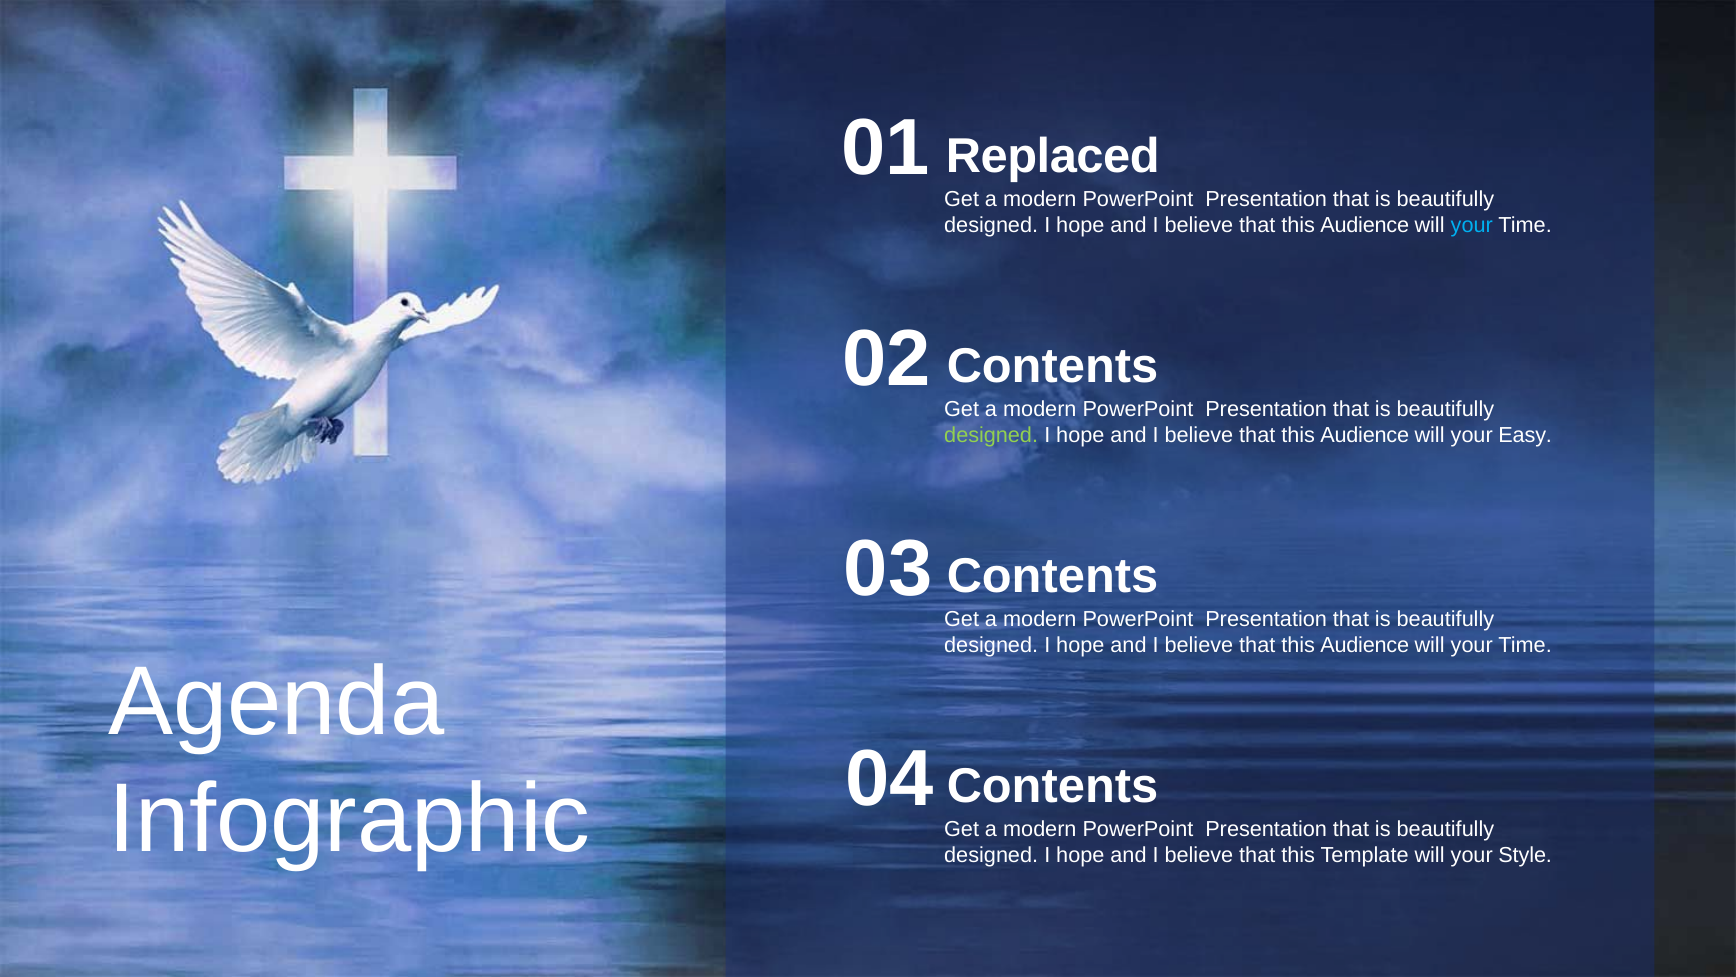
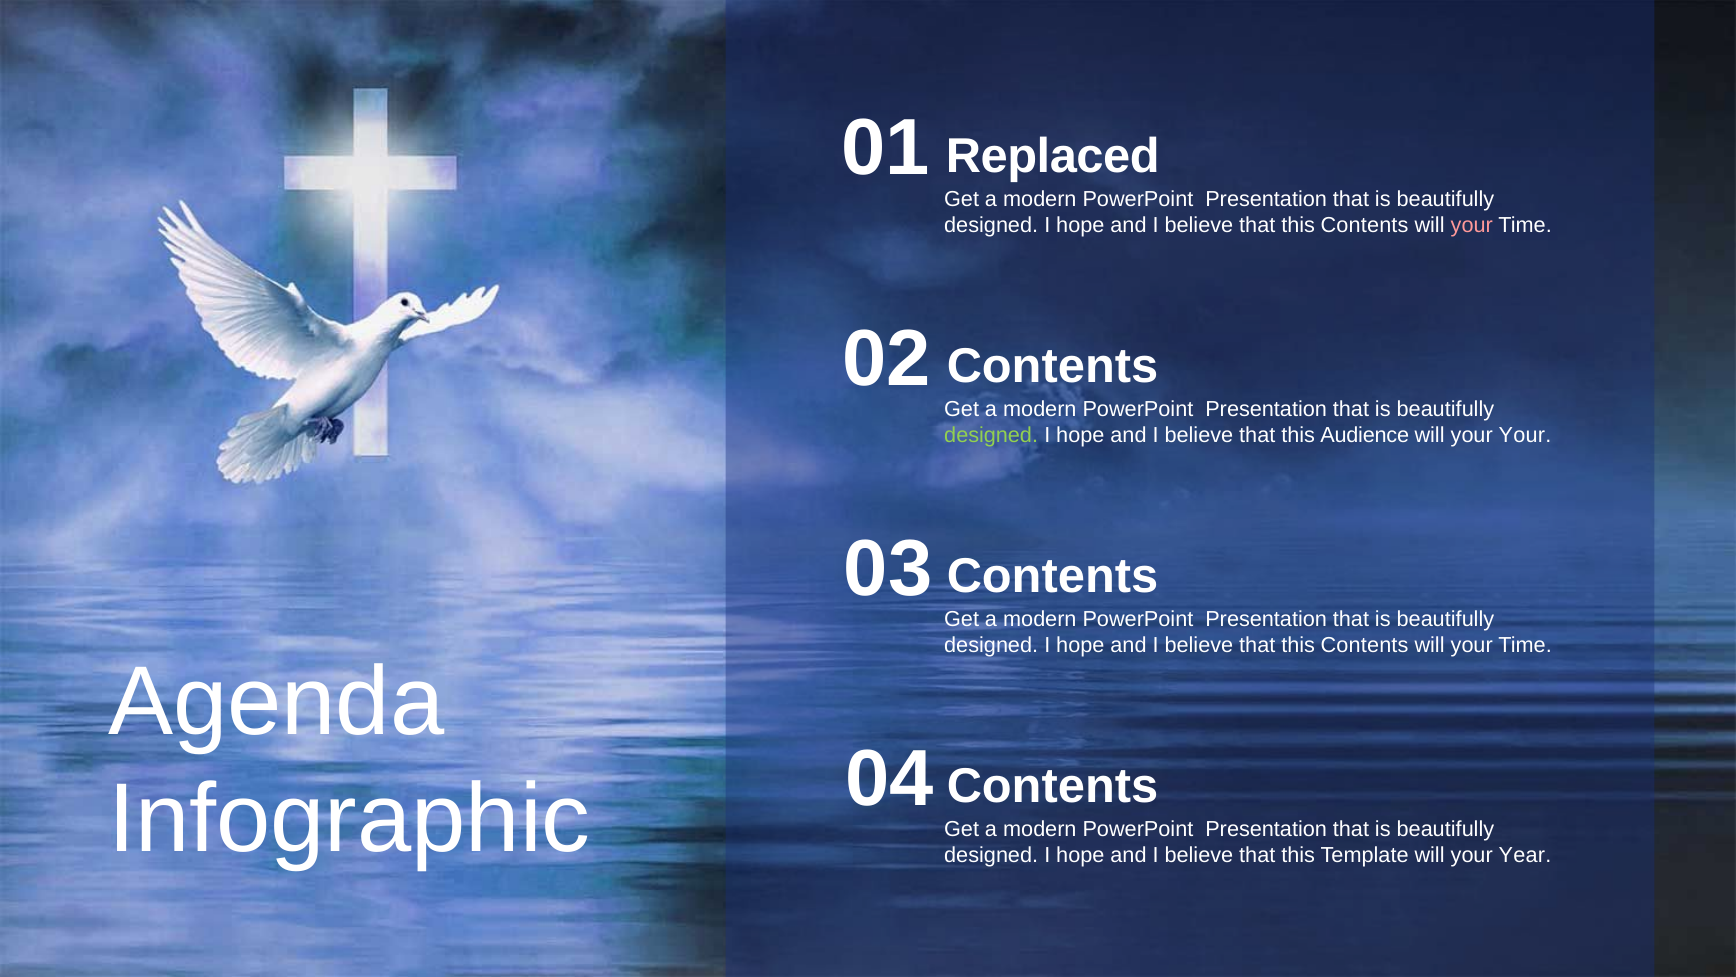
Audience at (1365, 225): Audience -> Contents
your at (1472, 225) colour: light blue -> pink
your Easy: Easy -> Your
Audience at (1365, 645): Audience -> Contents
Style: Style -> Year
